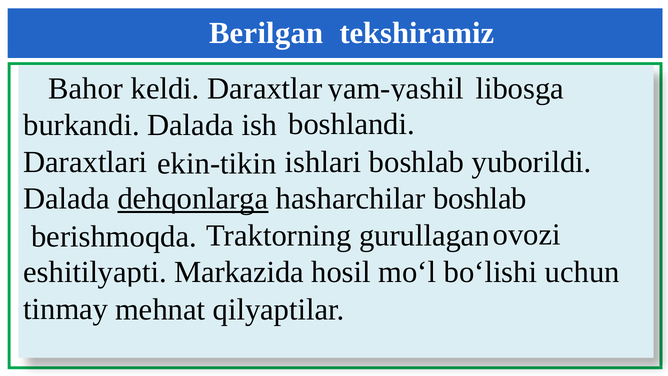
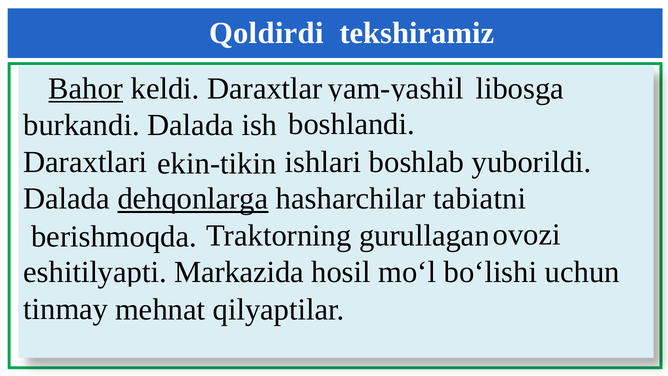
Berilgan: Berilgan -> Qoldirdi
Bahor underline: none -> present
hasharchilar boshlab: boshlab -> tabiatni
